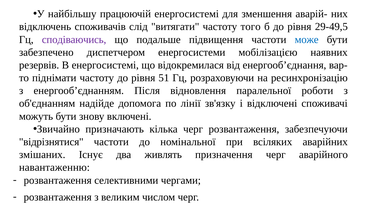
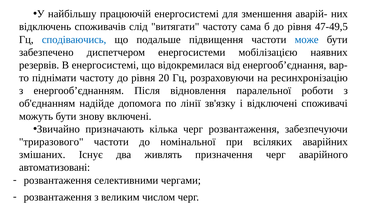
того: того -> сама
29-49,5: 29-49,5 -> 47-49,5
сподіваючись colour: purple -> blue
51: 51 -> 20
відрізнятися: відрізнятися -> триразового
навантаженню: навантаженню -> автоматизовані
